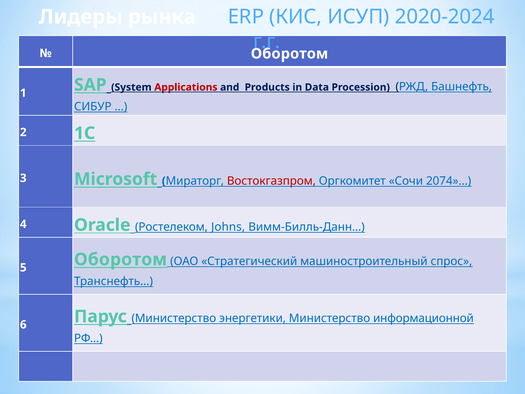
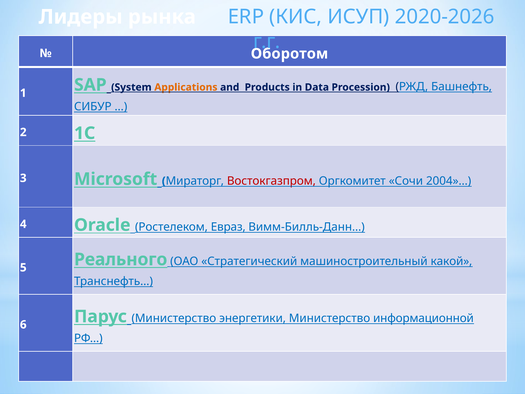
2020-2024: 2020-2024 -> 2020-2026
Applications colour: red -> orange
2074»…: 2074»… -> 2004»…
Johns: Johns -> Евраз
5 Оборотом: Оборотом -> Реального
спрос: спрос -> какой
